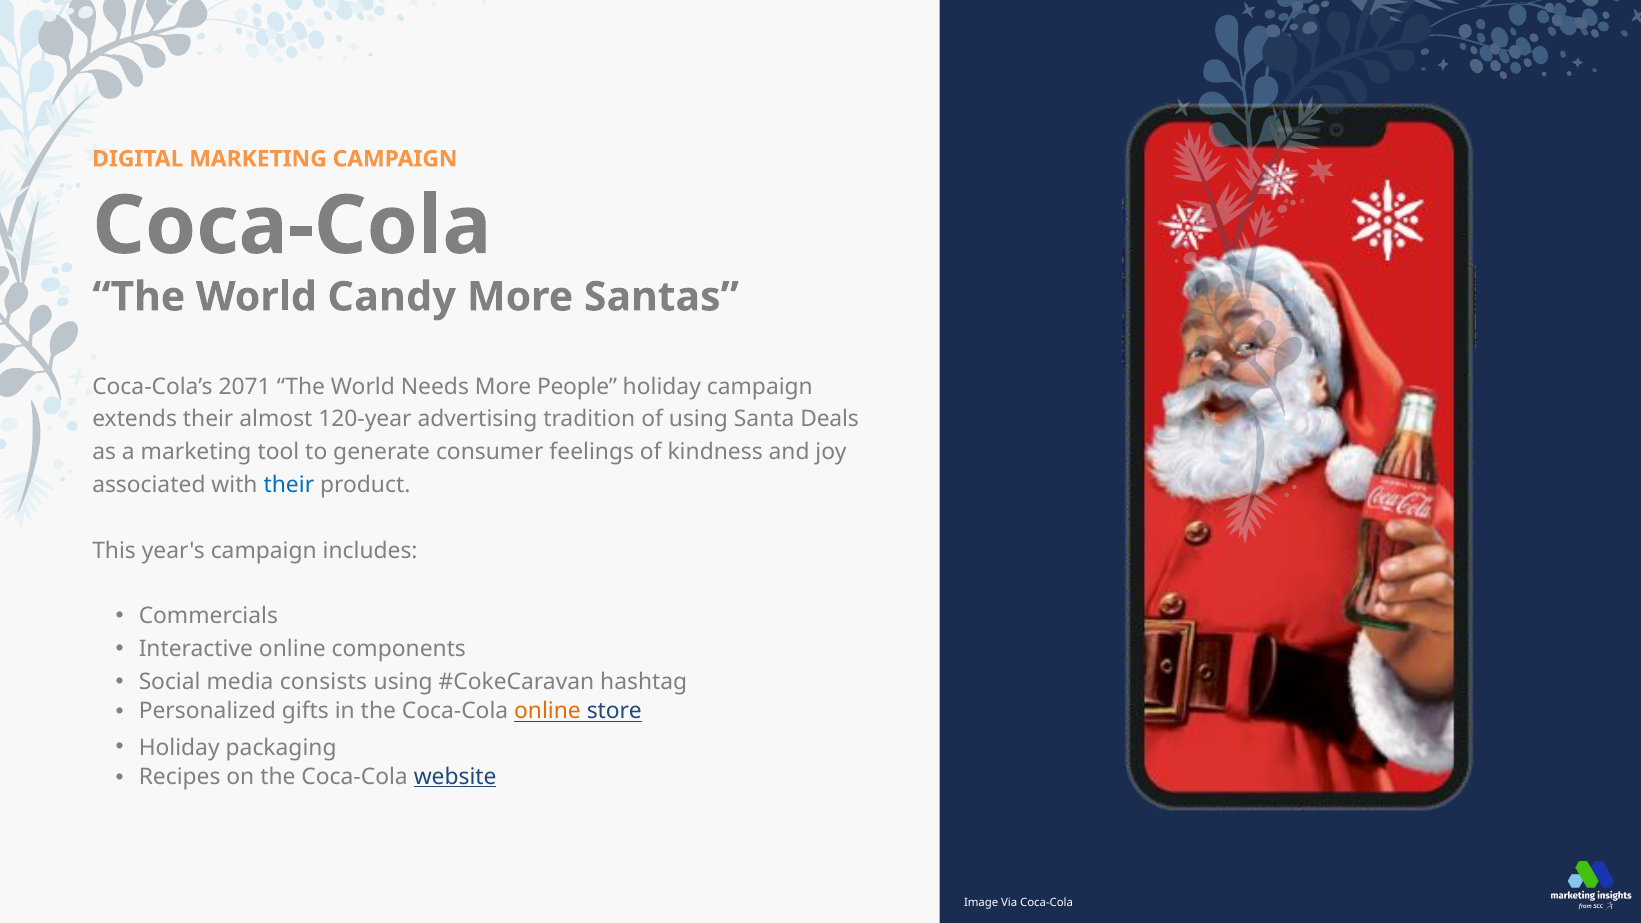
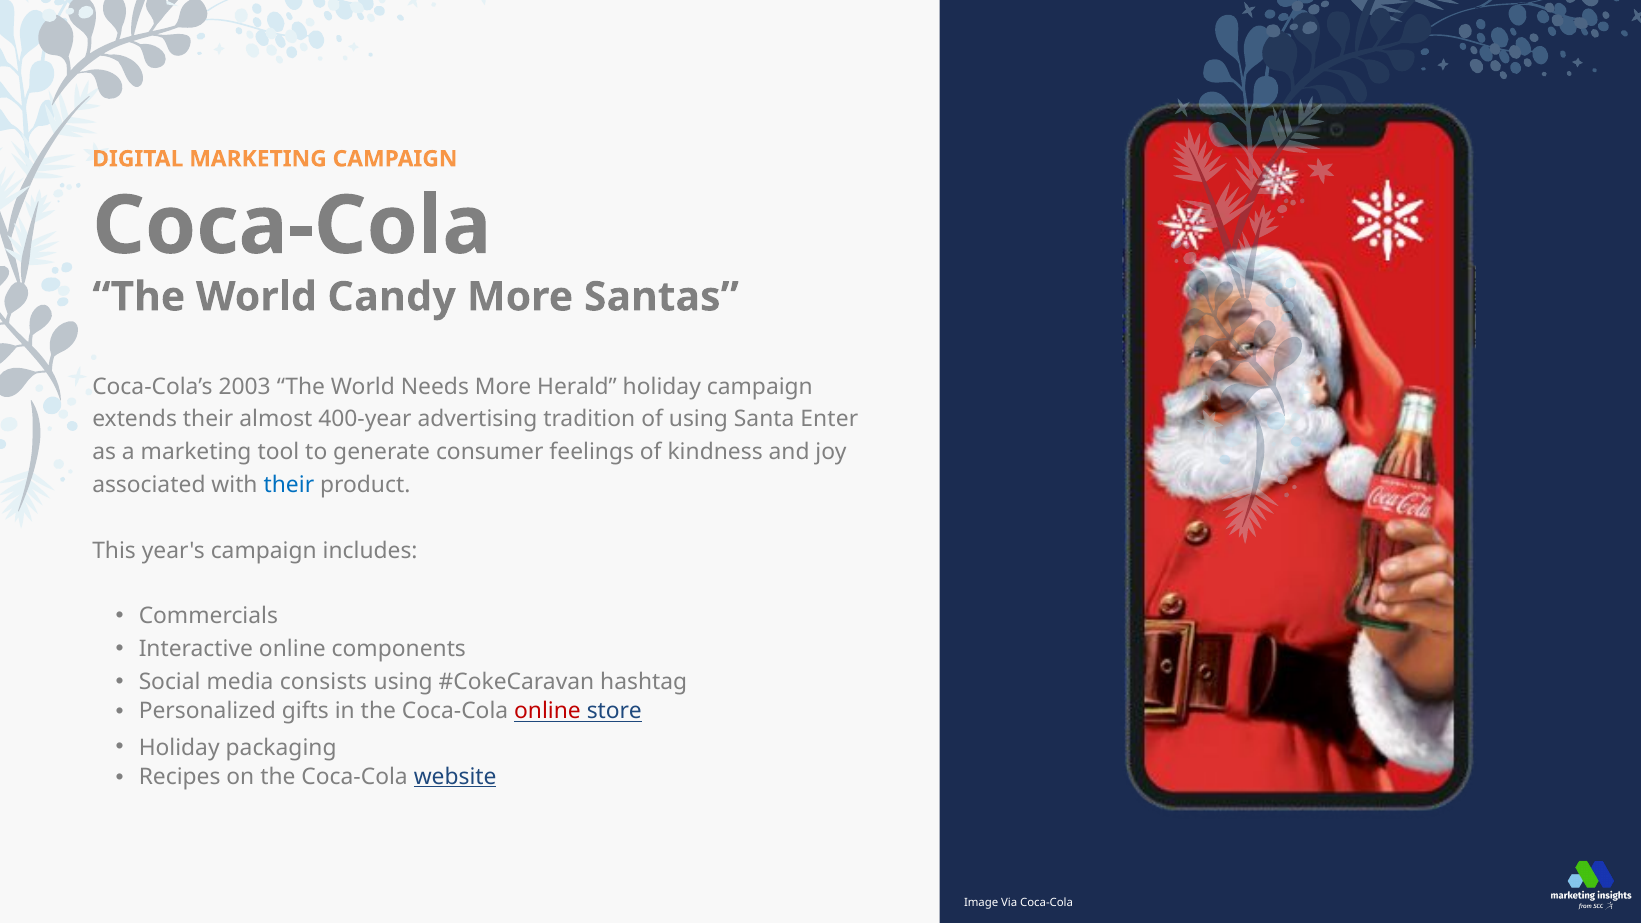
2071: 2071 -> 2003
People: People -> Herald
120-year: 120-year -> 400-year
Deals: Deals -> Enter
online at (547, 711) colour: orange -> red
